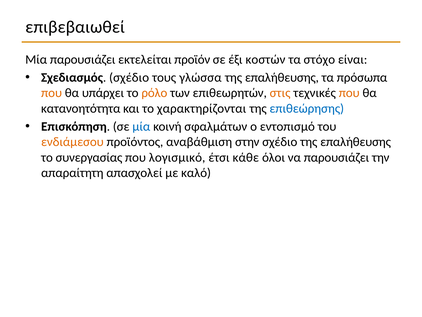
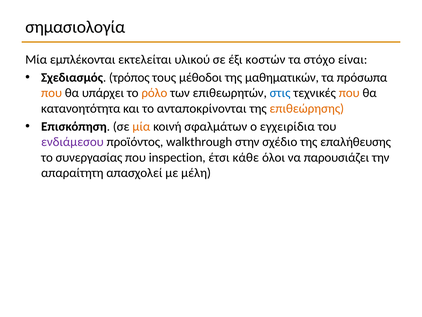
επιβεβαιωθεί: επιβεβαιωθεί -> σημασιολογία
Μία παρουσιάζει: παρουσιάζει -> εμπλέκονται
προϊόν: προϊόν -> υλικού
Σχεδιασμός σχέδιο: σχέδιο -> τρόπος
γλώσσα: γλώσσα -> μέθοδοι
επαλήθευσης at (282, 77): επαλήθευσης -> μαθηματικών
στις colour: orange -> blue
χαρακτηρίζονται: χαρακτηρίζονται -> ανταποκρίνονται
επιθεώρησης colour: blue -> orange
μία at (141, 126) colour: blue -> orange
εντοπισμό: εντοπισμό -> εγχειρίδια
ενδιάμεσου colour: orange -> purple
αναβάθμιση: αναβάθμιση -> walkthrough
λογισμικό: λογισμικό -> inspection
καλό: καλό -> μέλη
